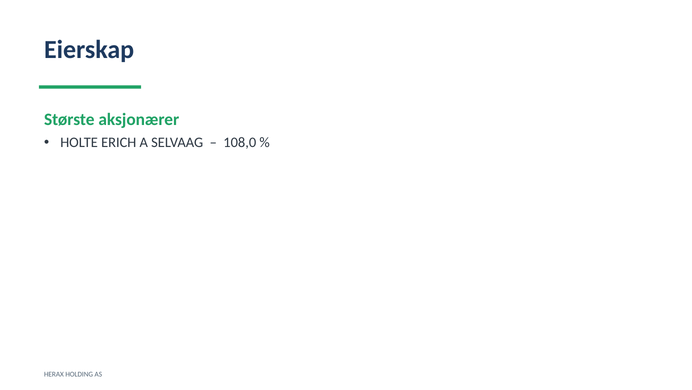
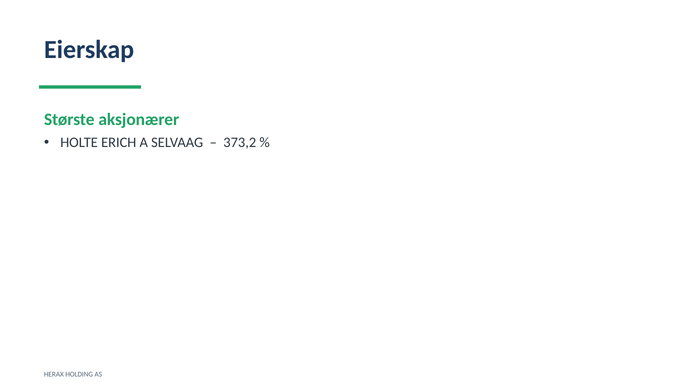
108,0: 108,0 -> 373,2
